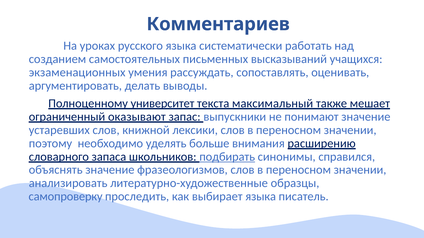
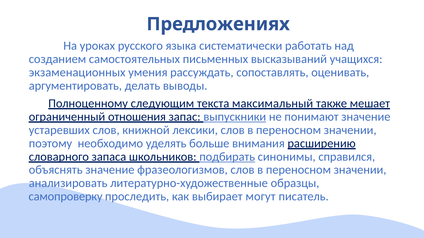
Комментариев: Комментариев -> Предложениях
университет: университет -> следующим
оказывают: оказывают -> отношения
выпускники underline: none -> present
выбирает языка: языка -> могут
